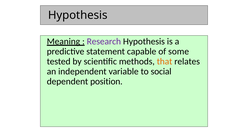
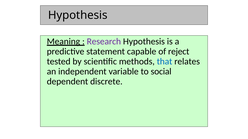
some: some -> reject
that colour: orange -> blue
position: position -> discrete
